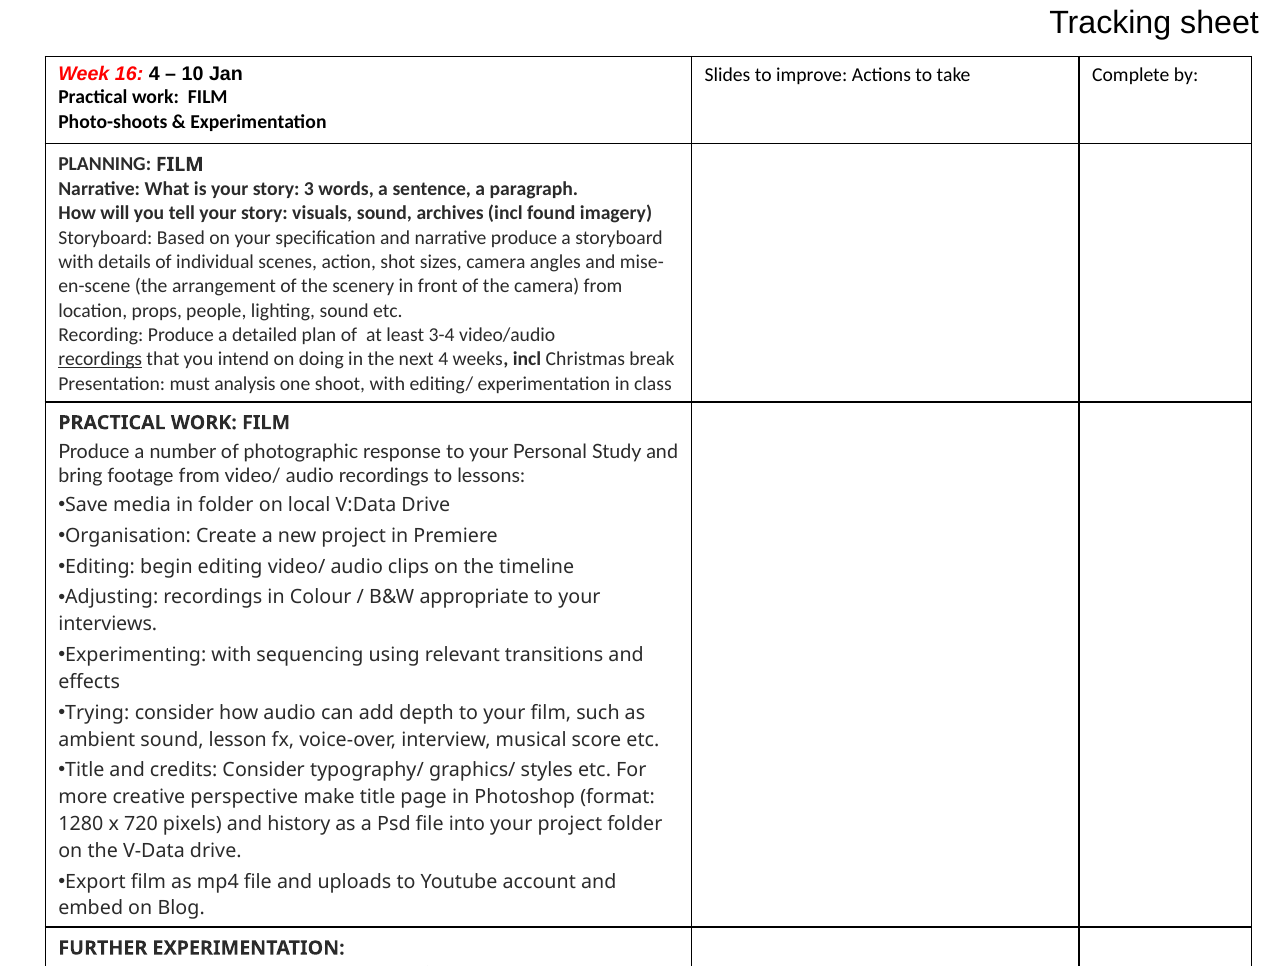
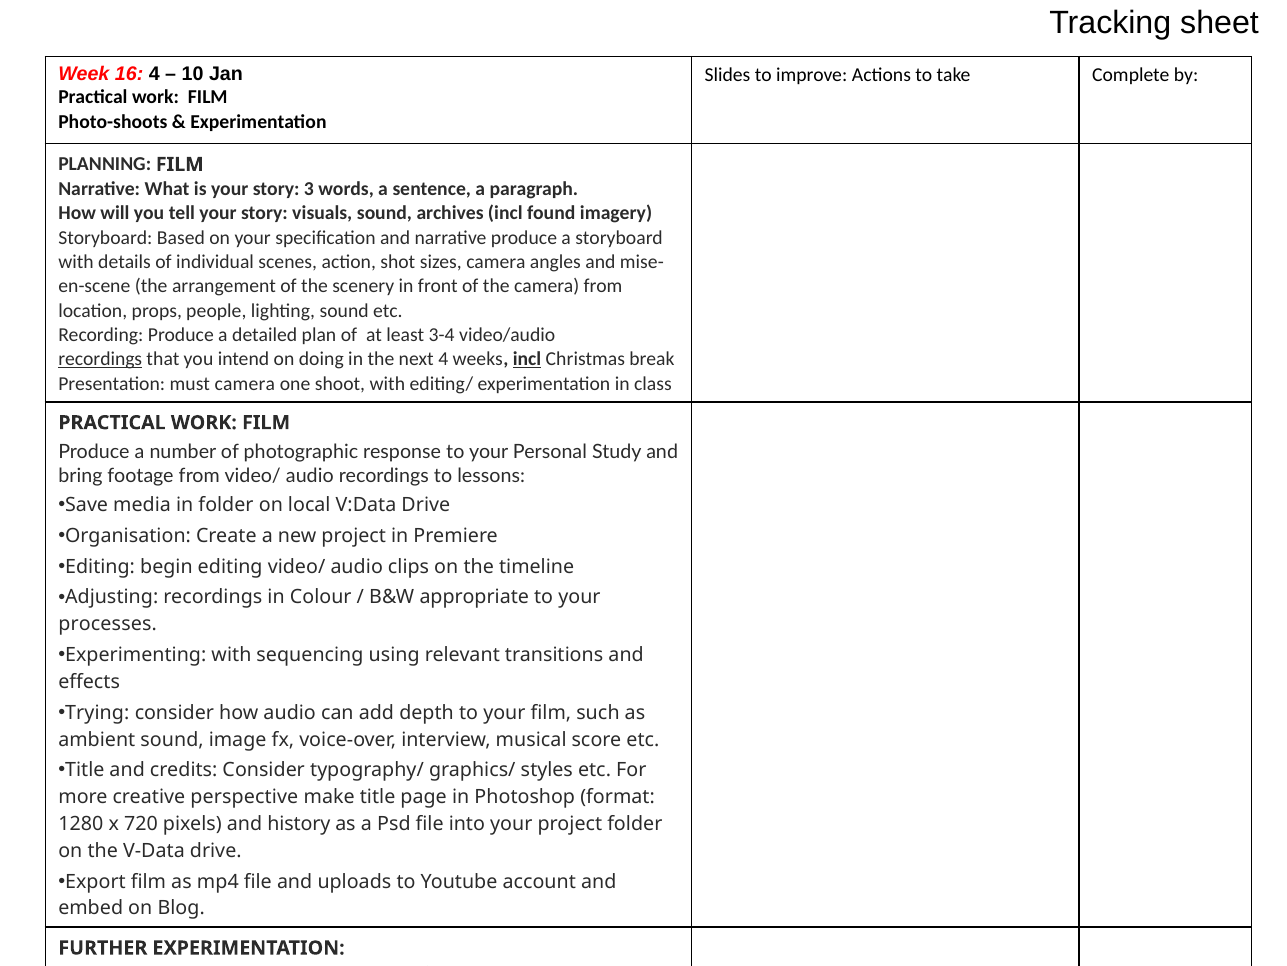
incl at (527, 359) underline: none -> present
must analysis: analysis -> camera
interviews: interviews -> processes
lesson: lesson -> image
